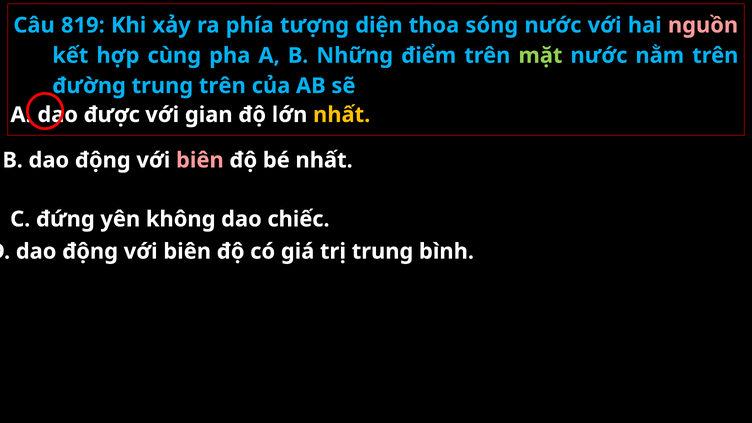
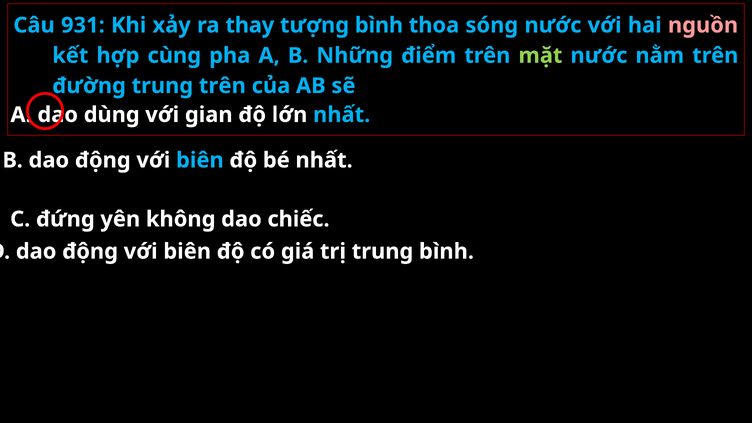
819: 819 -> 931
phía: phía -> thay
tượng diện: diện -> bình
được: được -> dùng
nhất at (342, 115) colour: yellow -> light blue
biên at (200, 160) colour: pink -> light blue
